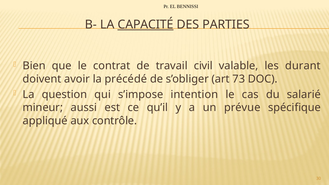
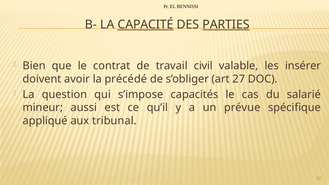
PARTIES underline: none -> present
durant: durant -> insérer
73: 73 -> 27
intention: intention -> capacités
contrôle: contrôle -> tribunal
